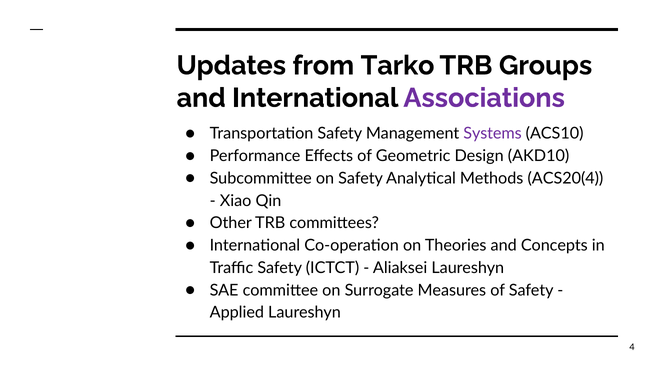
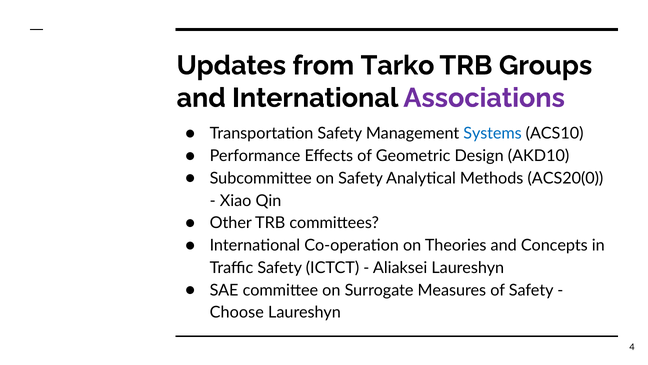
Systems colour: purple -> blue
ACS20(4: ACS20(4 -> ACS20(0
Applied: Applied -> Choose
